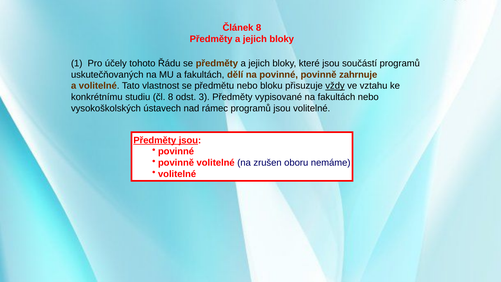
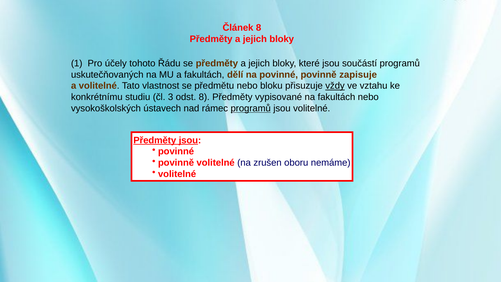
zahrnuje: zahrnuje -> zapisuje
čl 8: 8 -> 3
odst 3: 3 -> 8
programů at (251, 108) underline: none -> present
